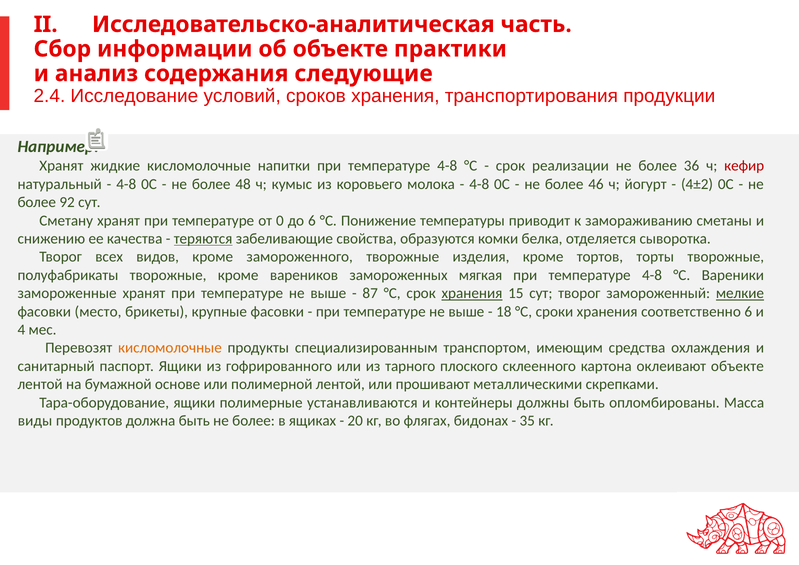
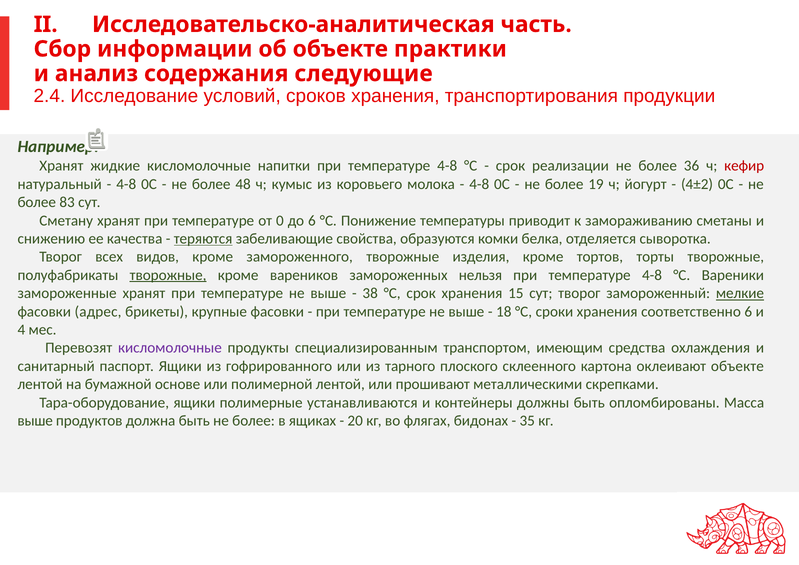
46: 46 -> 19
92: 92 -> 83
творожные at (168, 275) underline: none -> present
мягкая: мягкая -> нельзя
87: 87 -> 38
хранения at (472, 293) underline: present -> none
место: место -> адрес
кисломолочные at (170, 348) colour: orange -> purple
виды at (35, 421): виды -> выше
